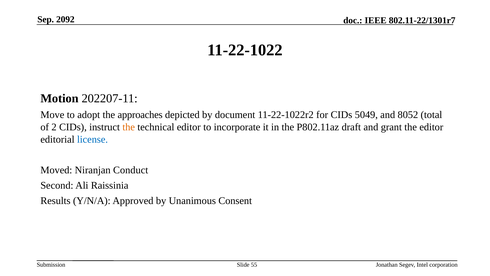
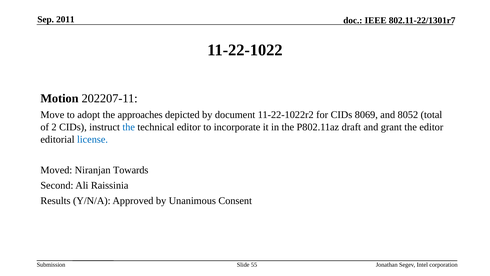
2092: 2092 -> 2011
5049: 5049 -> 8069
the at (129, 127) colour: orange -> blue
Conduct: Conduct -> Towards
